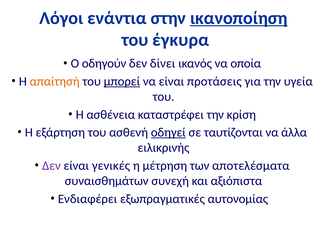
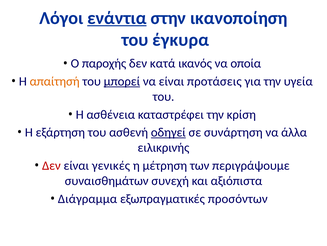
ενάντια underline: none -> present
ικανοποίηση underline: present -> none
οδηγούν: οδηγούν -> παροχής
δίνει: δίνει -> κατά
ταυτίζονται: ταυτίζονται -> συνάρτηση
Δεν at (51, 165) colour: purple -> red
αποτελέσματα: αποτελέσματα -> περιγράψουμε
Ενδιαφέρει: Ενδιαφέρει -> Διάγραμμα
αυτονομίας: αυτονομίας -> προσόντων
